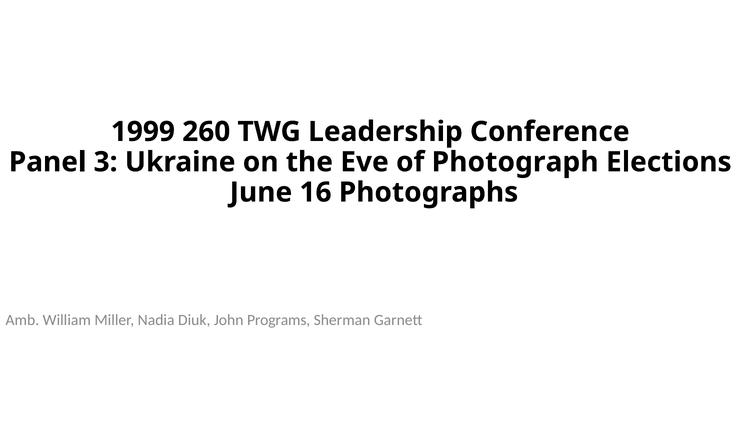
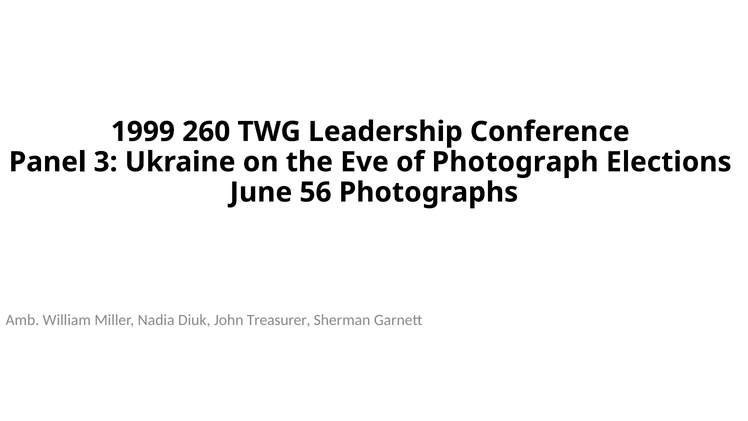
16: 16 -> 56
Programs: Programs -> Treasurer
